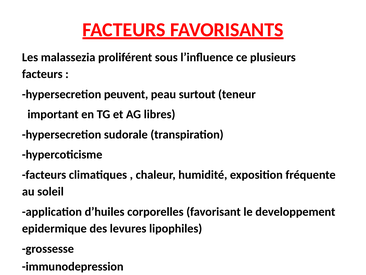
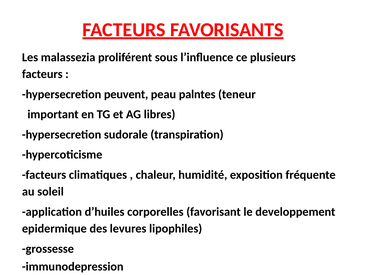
surtout: surtout -> palntes
